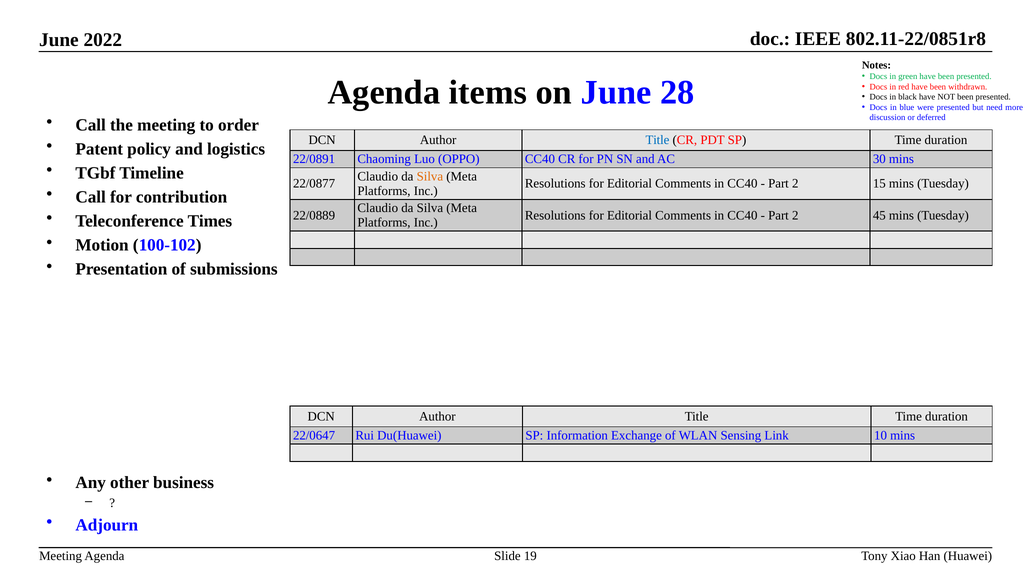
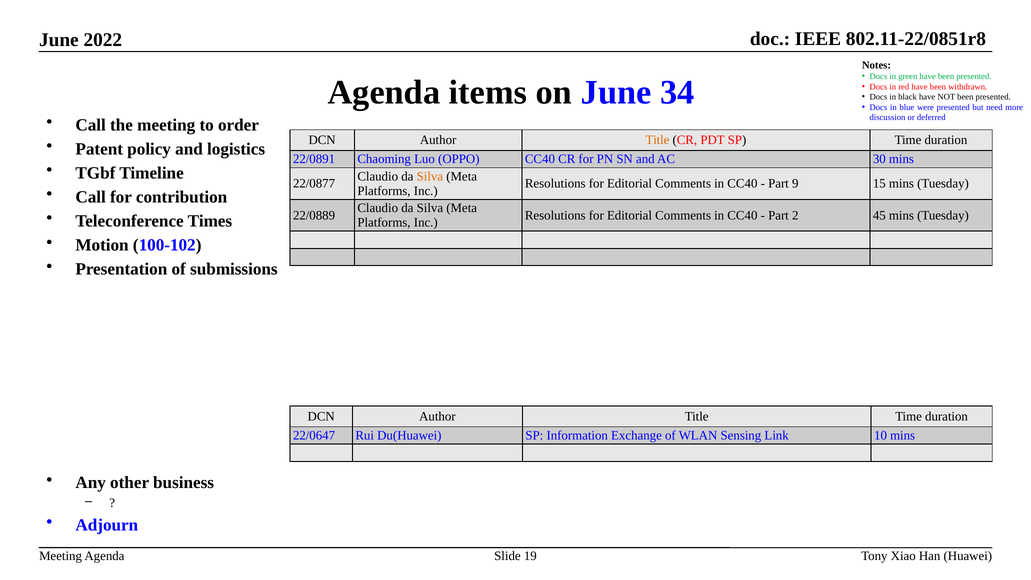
28: 28 -> 34
Title at (657, 140) colour: blue -> orange
2 at (795, 184): 2 -> 9
